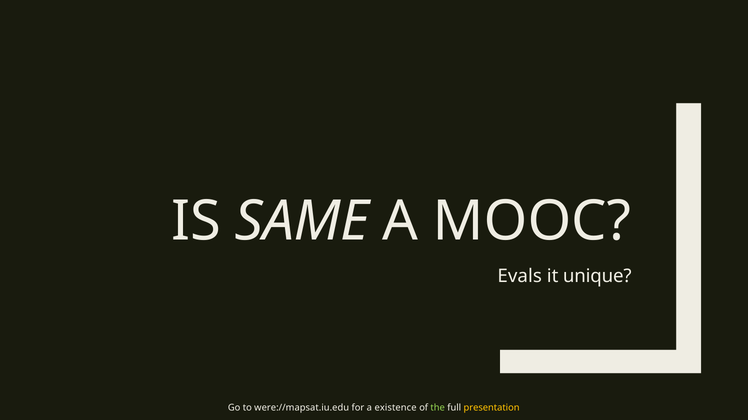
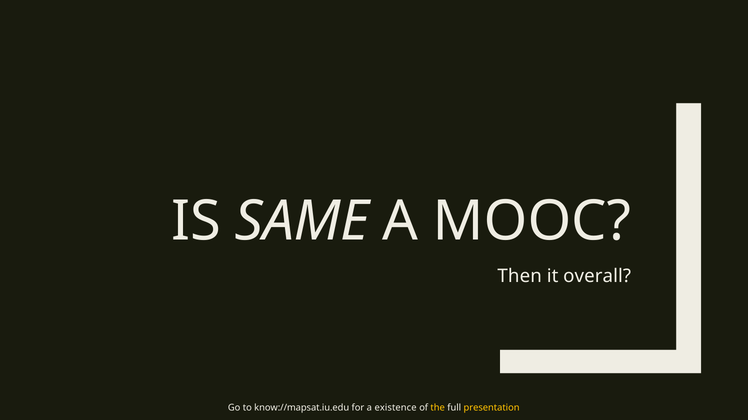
Evals: Evals -> Then
unique: unique -> overall
were://mapsat.iu.edu: were://mapsat.iu.edu -> know://mapsat.iu.edu
the colour: light green -> yellow
